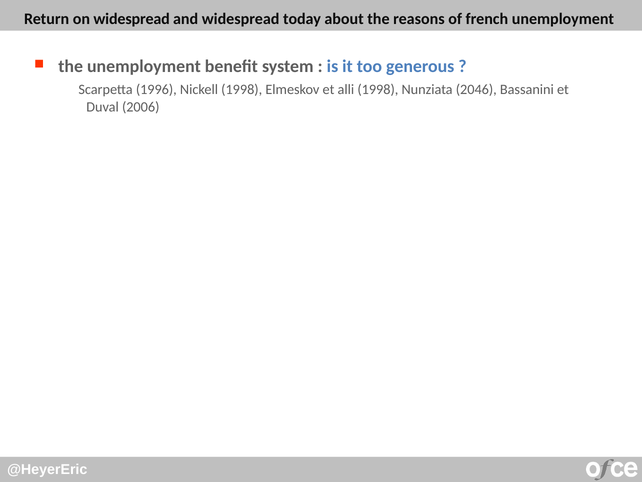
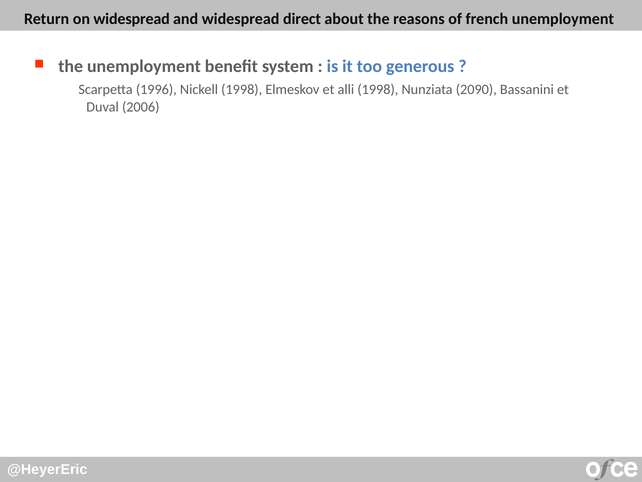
today: today -> direct
2046: 2046 -> 2090
